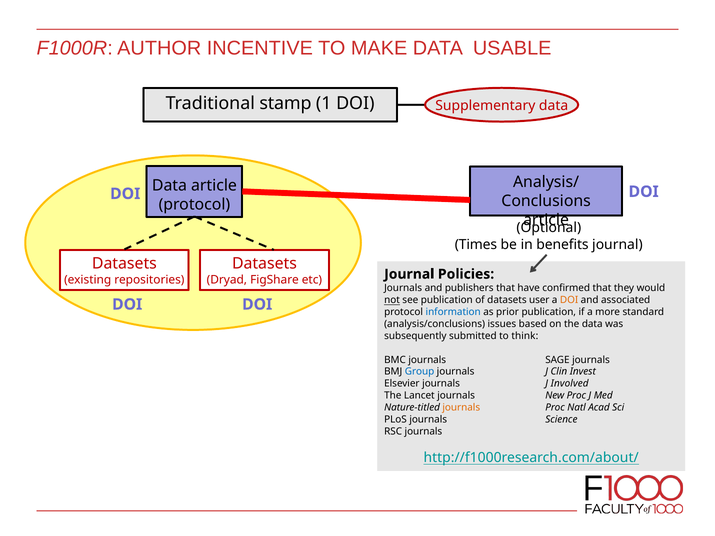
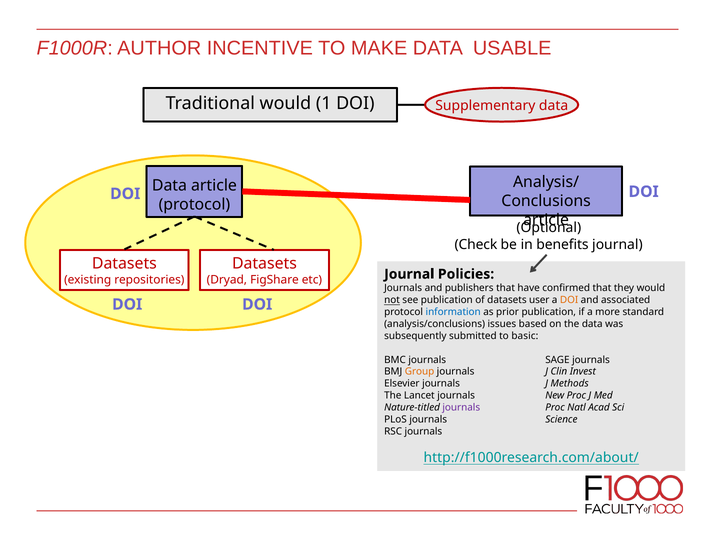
Traditional stamp: stamp -> would
Times: Times -> Check
think: think -> basic
Group colour: blue -> orange
Involved: Involved -> Methods
journals at (461, 408) colour: orange -> purple
